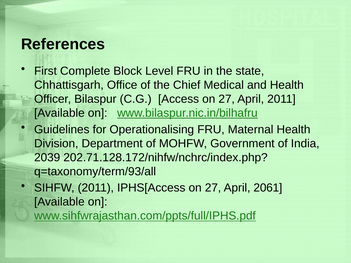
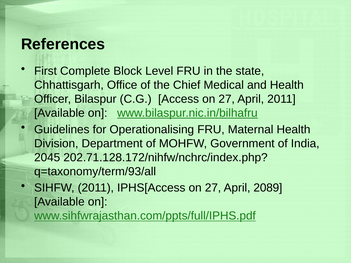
2039: 2039 -> 2045
2061: 2061 -> 2089
